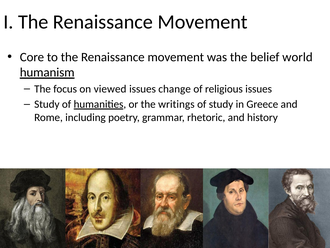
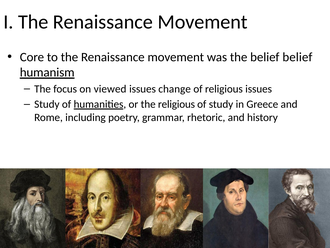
belief world: world -> belief
the writings: writings -> religious
